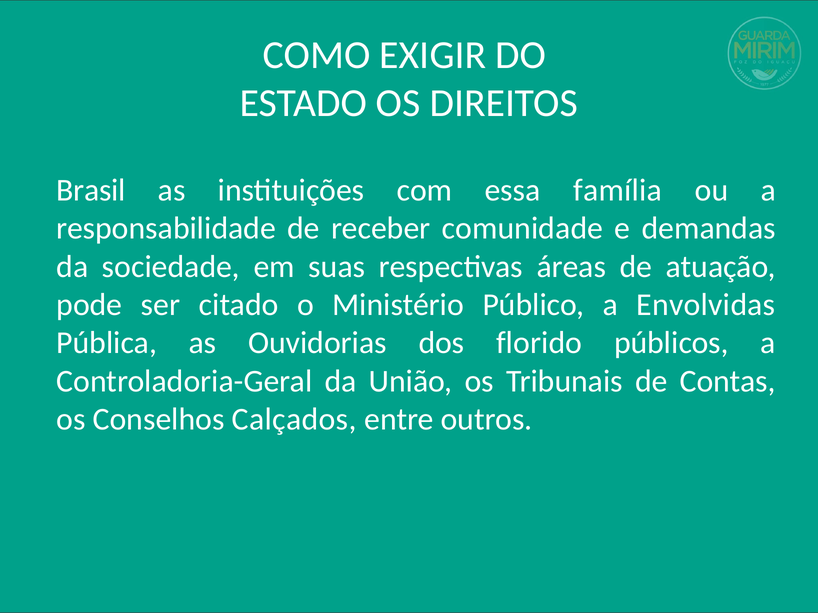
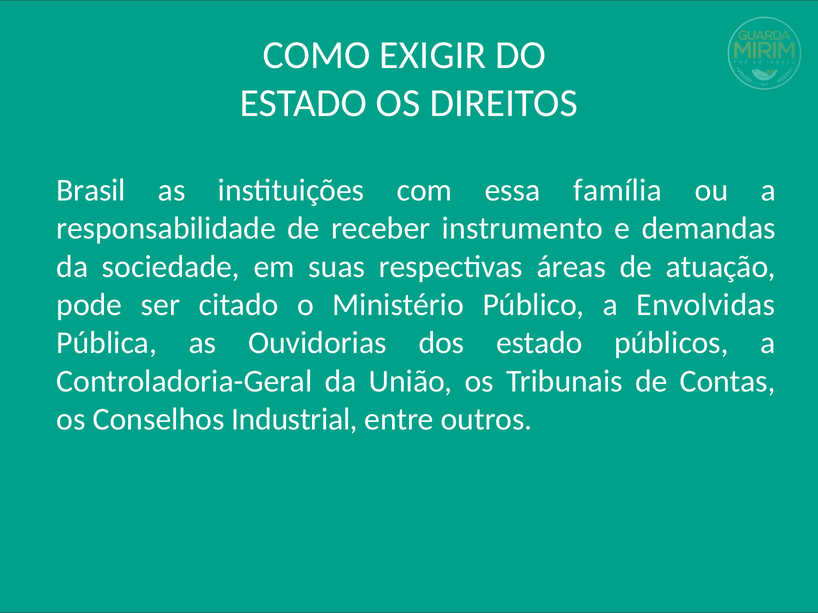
comunidade: comunidade -> instrumento
dos florido: florido -> estado
Calçados: Calçados -> Industrial
